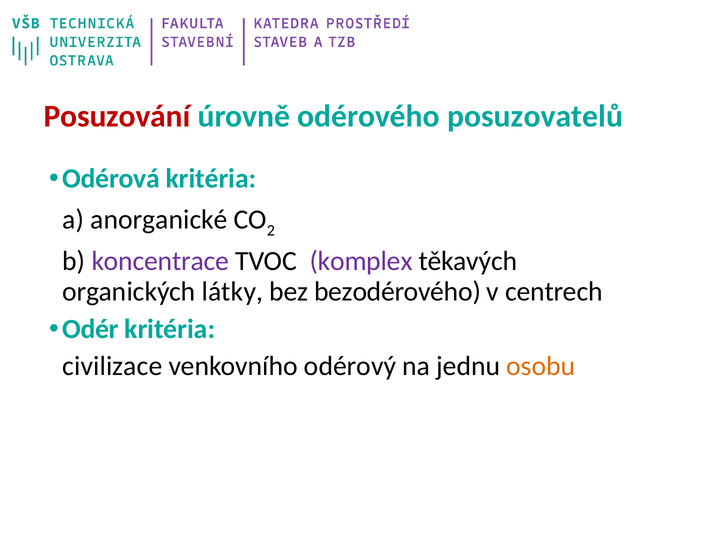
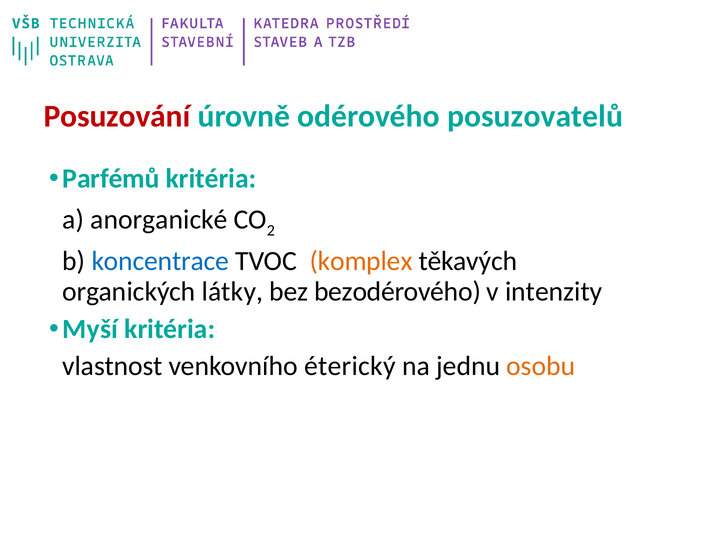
Odérová: Odérová -> Parfémů
koncentrace colour: purple -> blue
komplex colour: purple -> orange
centrech: centrech -> intenzity
Odér: Odér -> Myší
civilizace: civilizace -> vlastnost
odérový: odérový -> éterický
